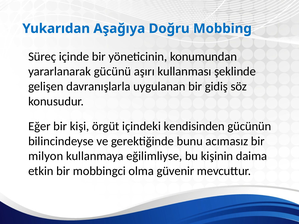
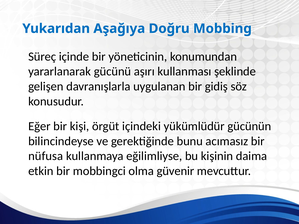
kendisinden: kendisinden -> yükümlüdür
milyon: milyon -> nüfusa
